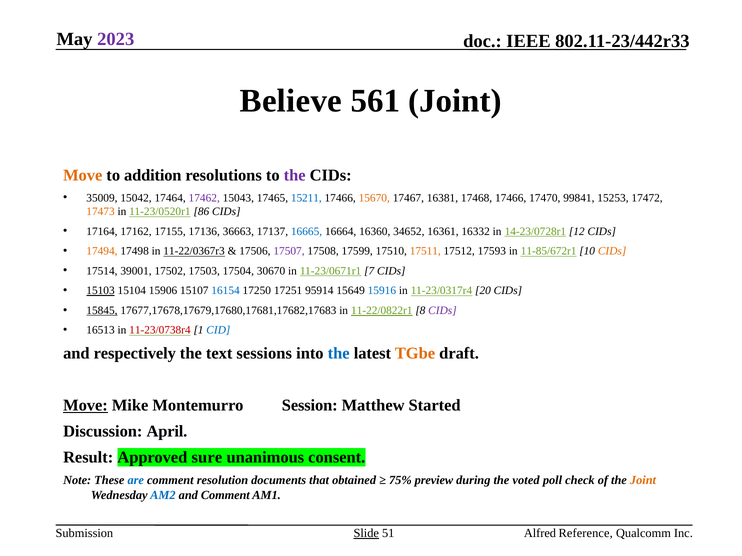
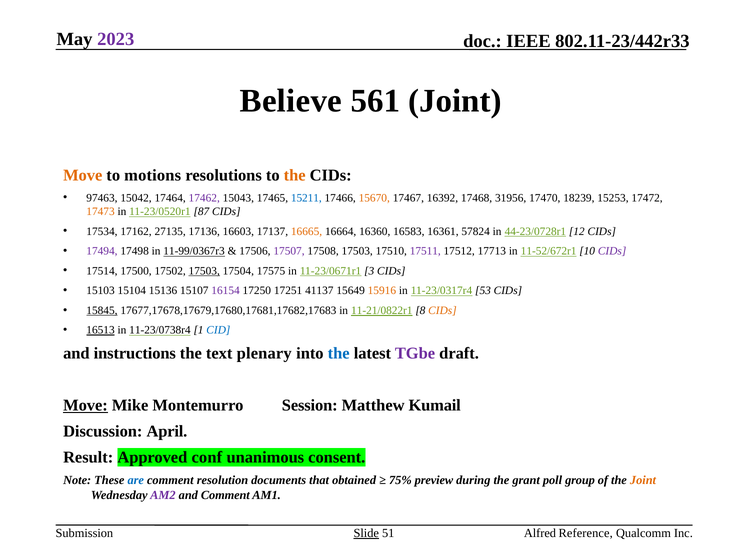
addition: addition -> motions
the at (295, 176) colour: purple -> orange
35009: 35009 -> 97463
16381: 16381 -> 16392
17468 17466: 17466 -> 31956
99841: 99841 -> 18239
86: 86 -> 87
17164: 17164 -> 17534
17155: 17155 -> 27135
36663: 36663 -> 16603
16665 colour: blue -> orange
34652: 34652 -> 16583
16332: 16332 -> 57824
14-23/0728r1: 14-23/0728r1 -> 44-23/0728r1
17494 colour: orange -> purple
11-22/0367r3: 11-22/0367r3 -> 11-99/0367r3
17508 17599: 17599 -> 17503
17511 colour: orange -> purple
17593: 17593 -> 17713
11-85/672r1: 11-85/672r1 -> 11-52/672r1
CIDs at (612, 251) colour: orange -> purple
39001: 39001 -> 17500
17503 at (204, 271) underline: none -> present
30670: 30670 -> 17575
7: 7 -> 3
15103 underline: present -> none
15906: 15906 -> 15136
16154 colour: blue -> purple
95914: 95914 -> 41137
15916 colour: blue -> orange
20: 20 -> 53
11-22/0822r1: 11-22/0822r1 -> 11-21/0822r1
CIDs at (442, 311) colour: purple -> orange
16513 underline: none -> present
11-23/0738r4 colour: red -> black
respectively: respectively -> instructions
sessions: sessions -> plenary
TGbe colour: orange -> purple
Started: Started -> Kumail
sure: sure -> conf
voted: voted -> grant
check: check -> group
AM2 colour: blue -> purple
